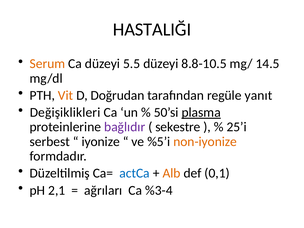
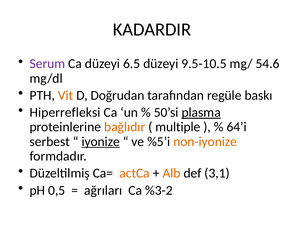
HASTALIĞI: HASTALIĞI -> KADARDIR
Serum colour: orange -> purple
5.5: 5.5 -> 6.5
8.8-10.5: 8.8-10.5 -> 9.5-10.5
14.5: 14.5 -> 54.6
yanıt: yanıt -> baskı
Değişiklikleri: Değişiklikleri -> Hiperrefleksi
bağlıdır colour: purple -> orange
sekestre: sekestre -> multiple
25’i: 25’i -> 64’i
iyonize underline: none -> present
actCa colour: blue -> orange
0,1: 0,1 -> 3,1
2,1: 2,1 -> 0,5
%3-4: %3-4 -> %3-2
